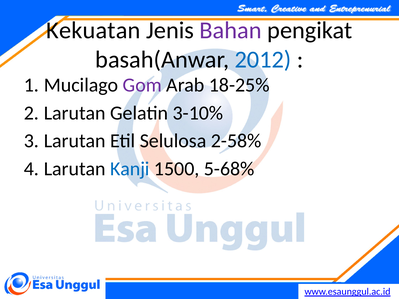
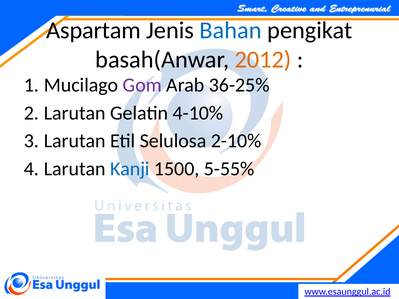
Kekuatan: Kekuatan -> Aspartam
Bahan colour: purple -> blue
2012 colour: blue -> orange
18-25%: 18-25% -> 36-25%
3-10%: 3-10% -> 4-10%
2-58%: 2-58% -> 2-10%
5-68%: 5-68% -> 5-55%
